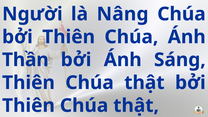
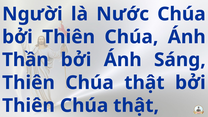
Nâng: Nâng -> Nước
